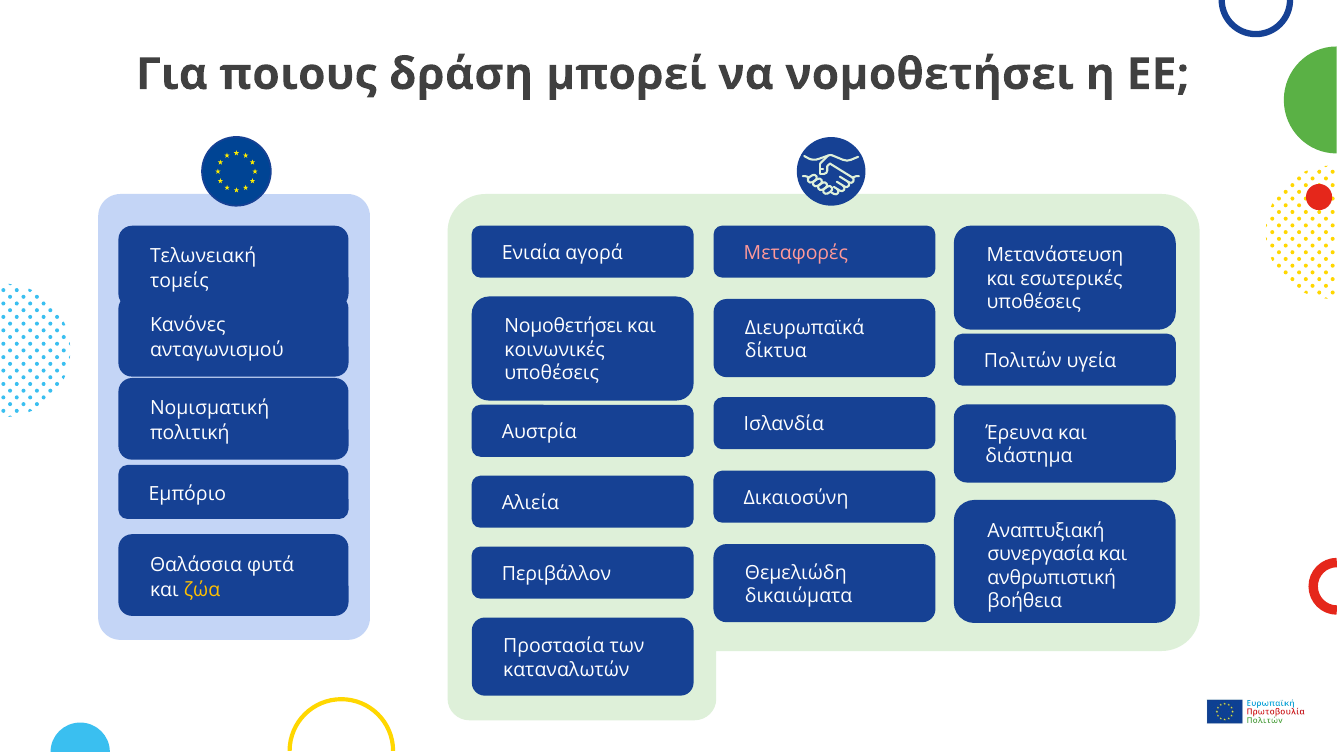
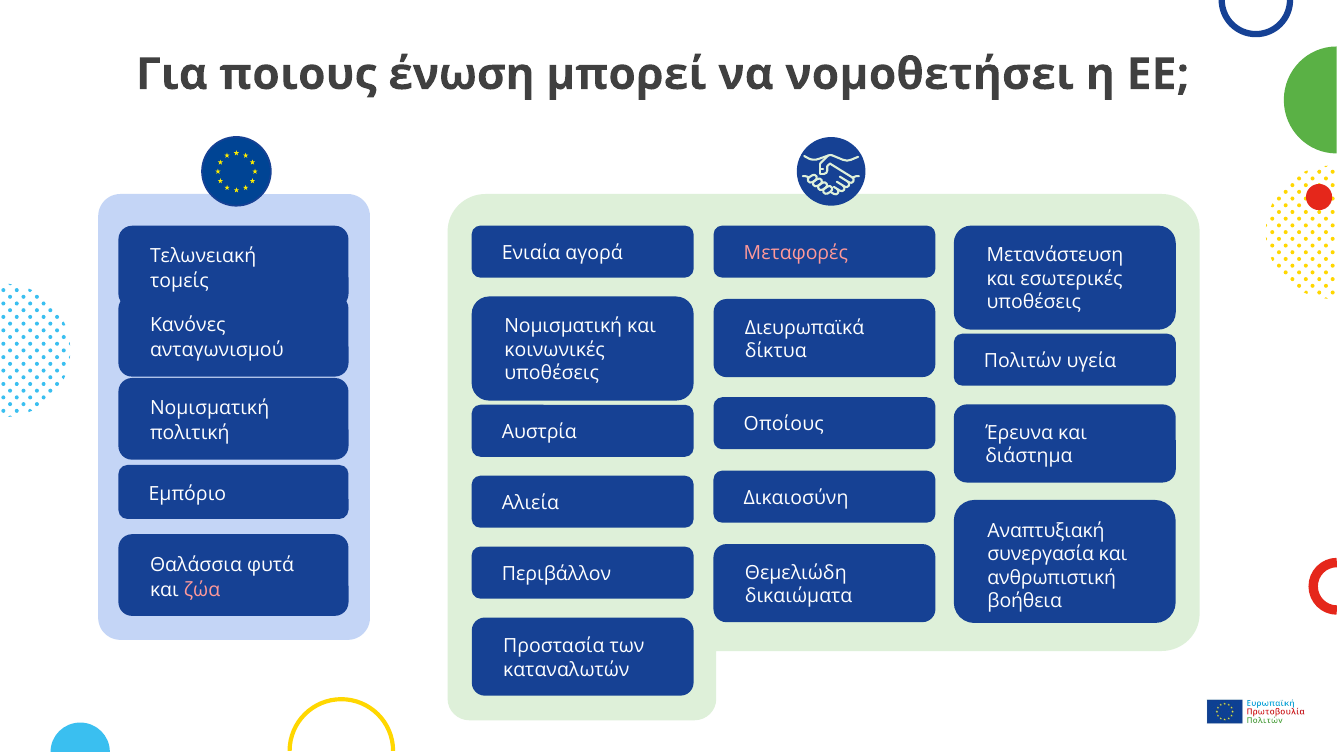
δράση: δράση -> ένωση
Νομοθετήσει at (563, 326): Νομοθετήσει -> Νομισματική
Ισλανδία: Ισλανδία -> Οποίους
ζώα colour: yellow -> pink
